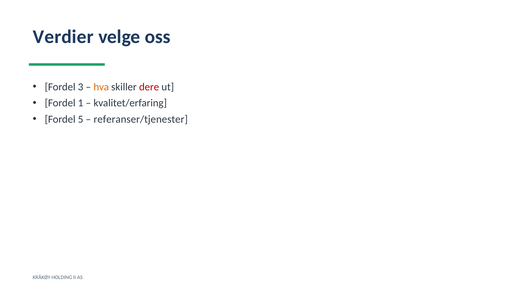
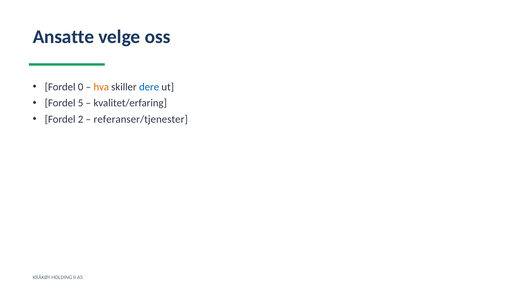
Verdier: Verdier -> Ansatte
3: 3 -> 0
dere colour: red -> blue
1: 1 -> 5
5: 5 -> 2
